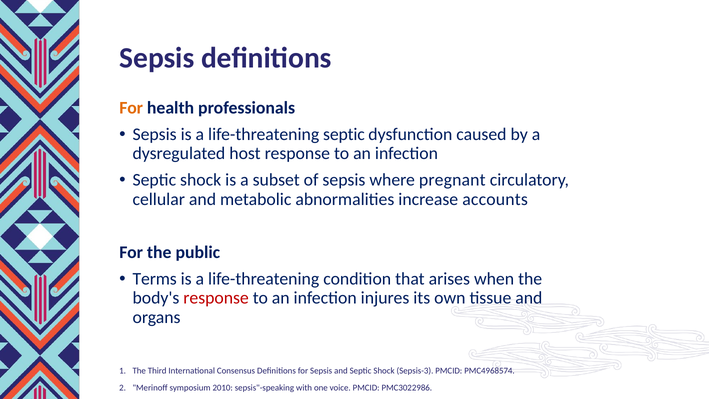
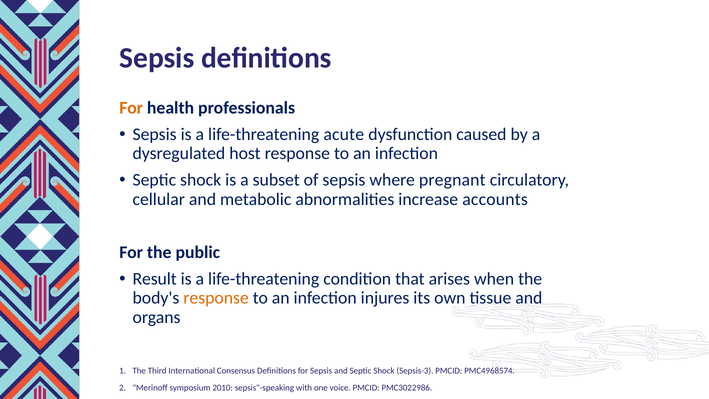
life-threatening septic: septic -> acute
Terms: Terms -> Result
response at (216, 298) colour: red -> orange
